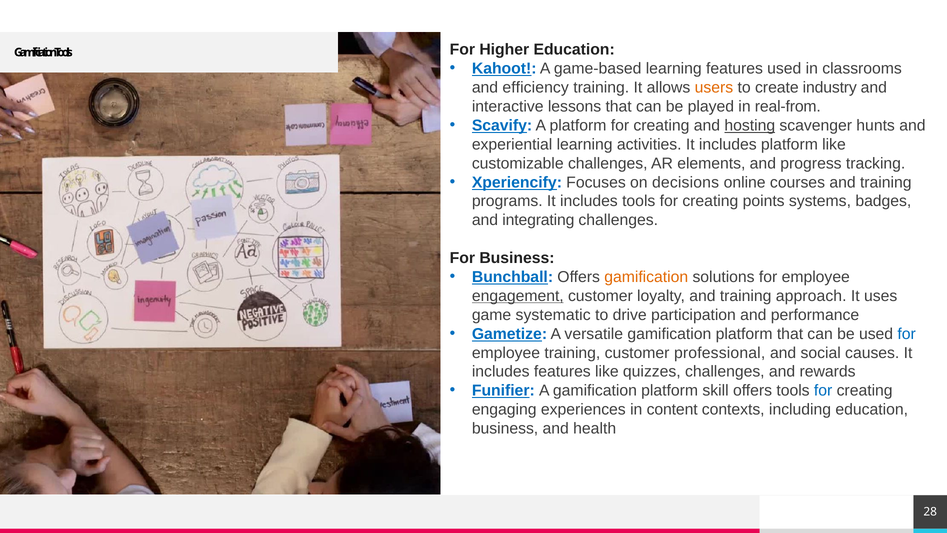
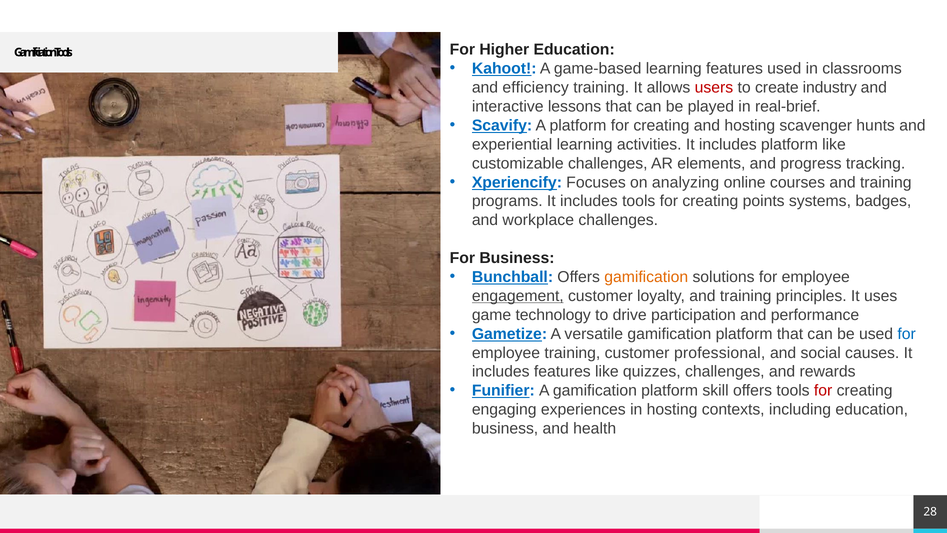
users colour: orange -> red
real-from: real-from -> real-brief
hosting at (750, 125) underline: present -> none
decisions: decisions -> analyzing
integrating: integrating -> workplace
approach: approach -> principles
systematic: systematic -> technology
for at (823, 390) colour: blue -> red
in content: content -> hosting
